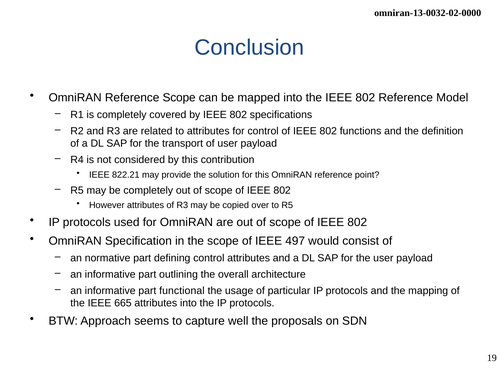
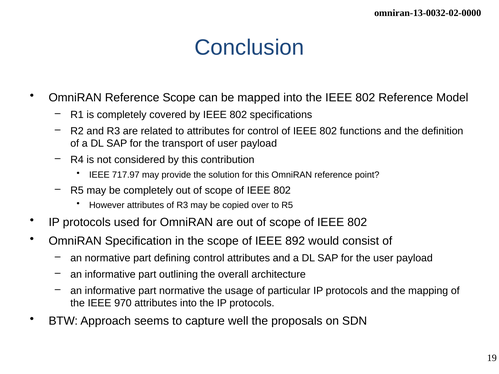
822.21: 822.21 -> 717.97
497: 497 -> 892
part functional: functional -> normative
665: 665 -> 970
